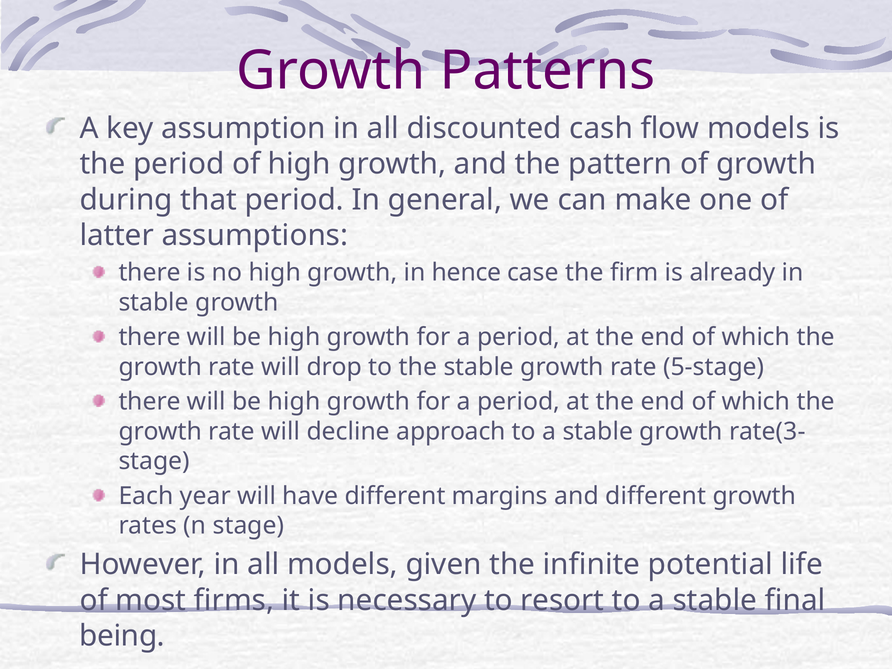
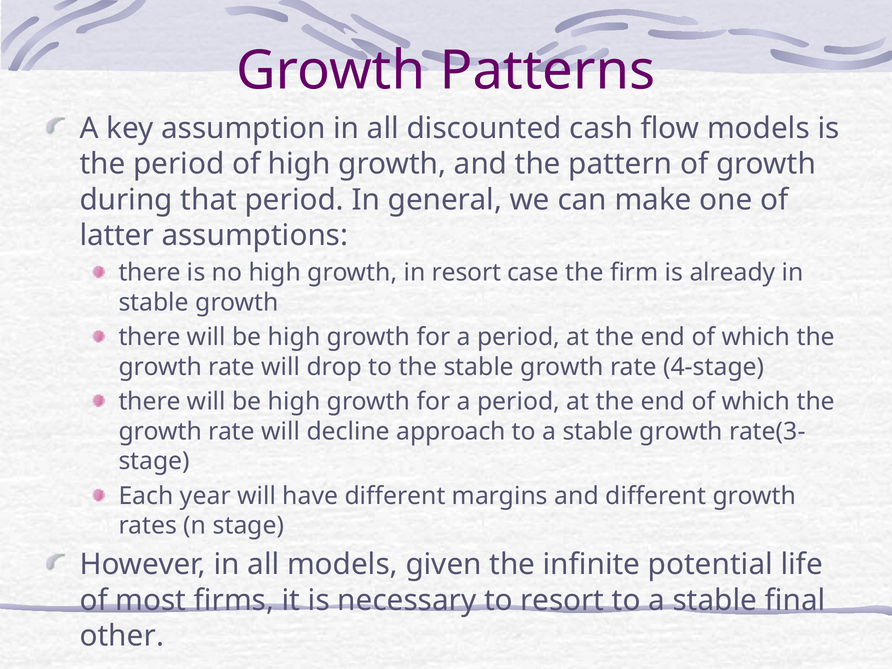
in hence: hence -> resort
5-stage: 5-stage -> 4-stage
being: being -> other
